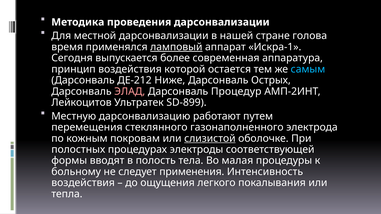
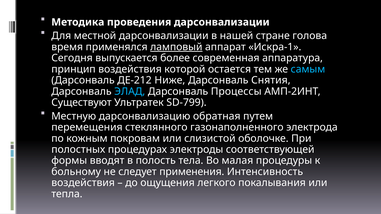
Острых: Острых -> Снятия
ЭЛАД colour: pink -> light blue
Процедур: Процедур -> Процессы
Лейкоцитов: Лейкоцитов -> Существуют
SD-899: SD-899 -> SD-799
работают: работают -> обратная
слизистой underline: present -> none
